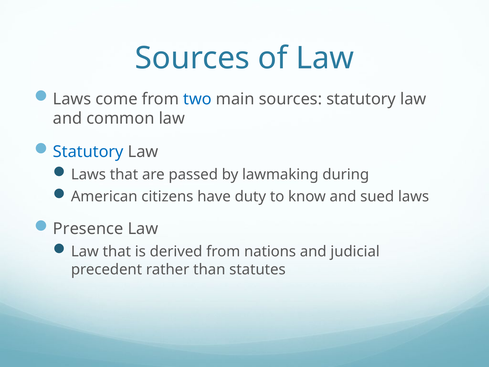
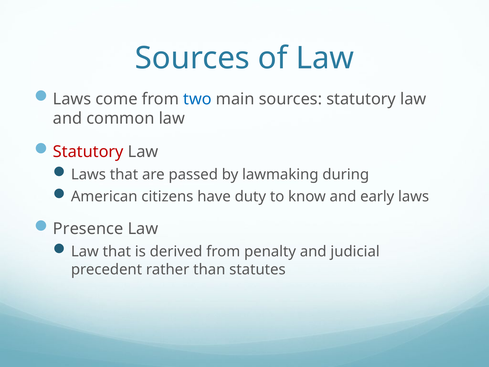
Statutory at (88, 152) colour: blue -> red
sued: sued -> early
nations: nations -> penalty
